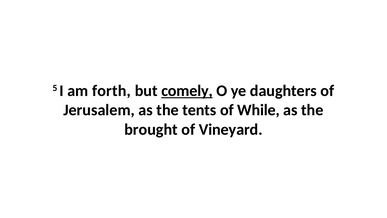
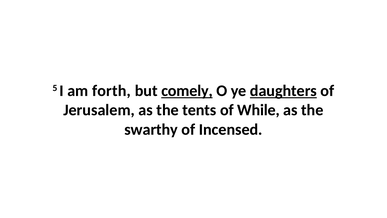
daughters underline: none -> present
brought: brought -> swarthy
Vineyard: Vineyard -> Incensed
